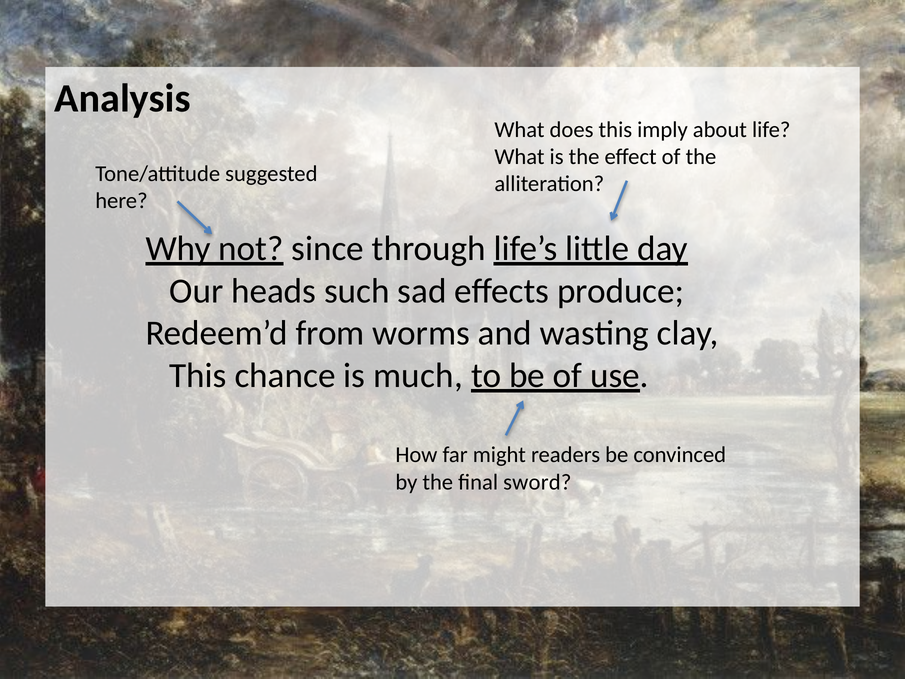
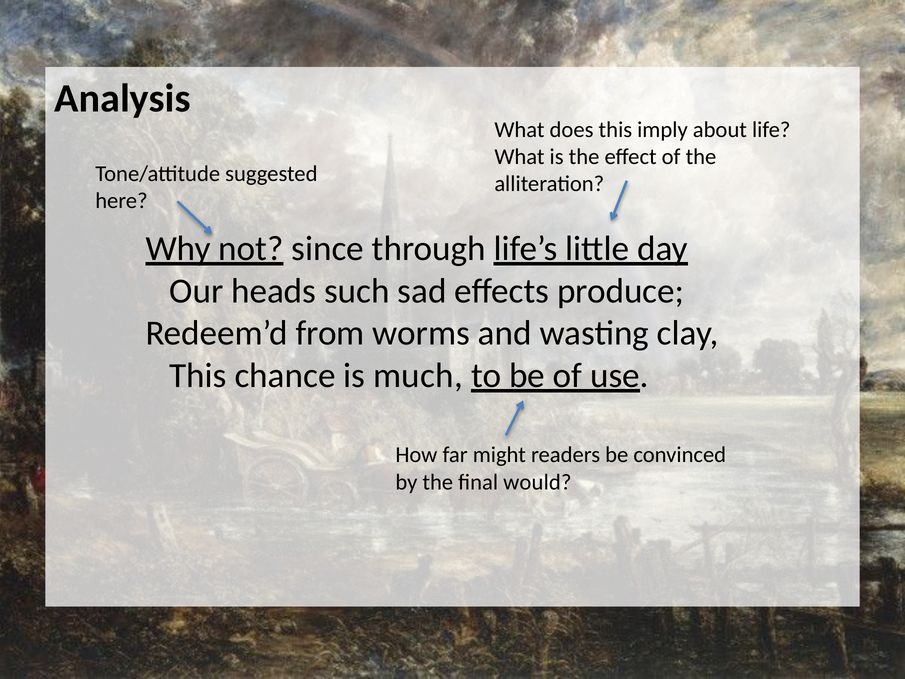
sword: sword -> would
